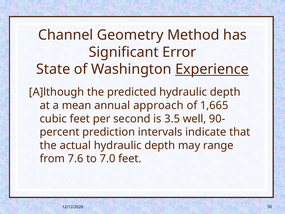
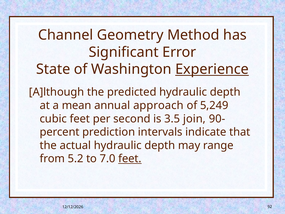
1,665: 1,665 -> 5,249
well: well -> join
7.6: 7.6 -> 5.2
feet at (130, 159) underline: none -> present
